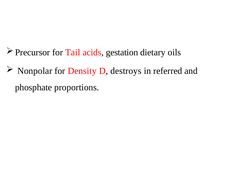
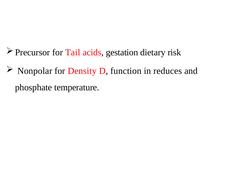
oils: oils -> risk
destroys: destroys -> function
referred: referred -> reduces
proportions: proportions -> temperature
